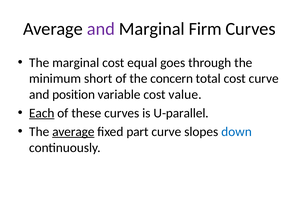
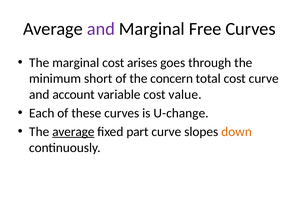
Firm: Firm -> Free
equal: equal -> arises
position: position -> account
Each underline: present -> none
U-parallel: U-parallel -> U-change
down colour: blue -> orange
